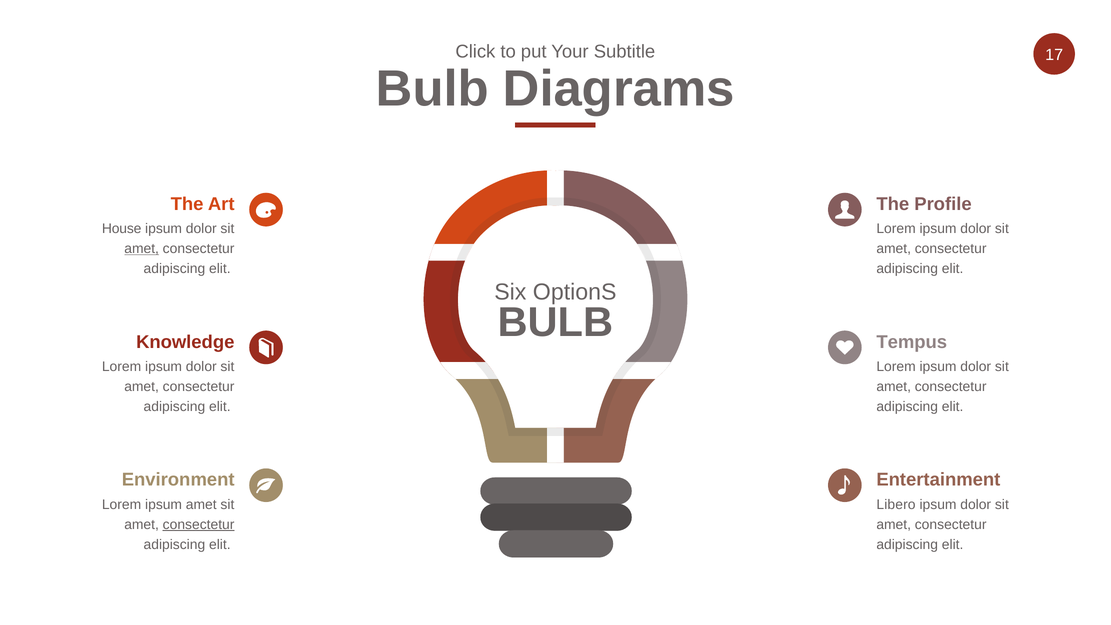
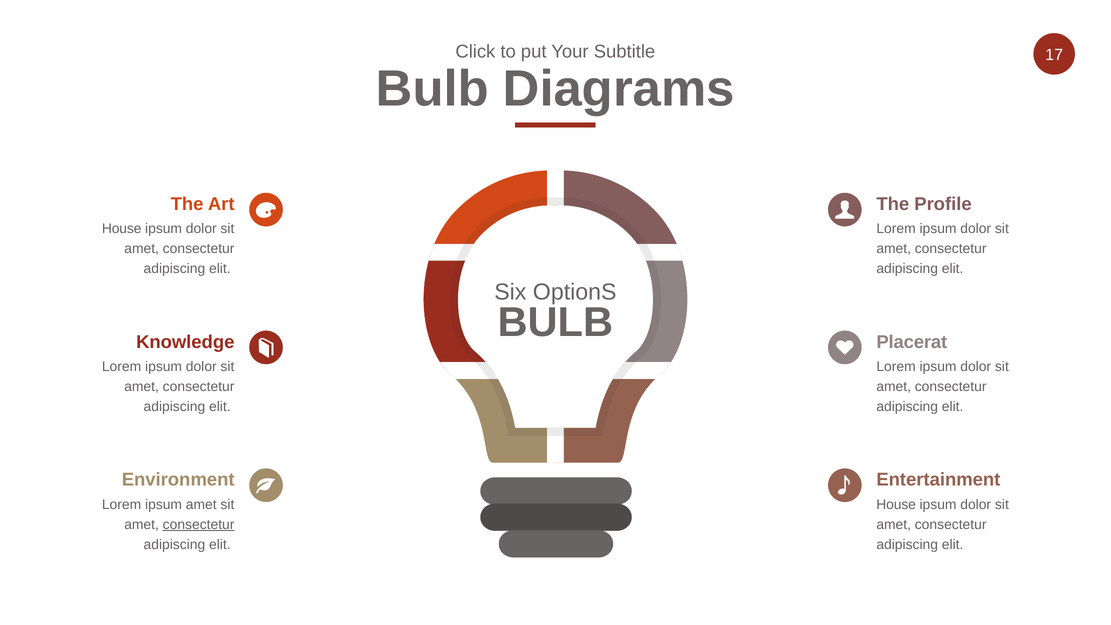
amet at (142, 249) underline: present -> none
Tempus: Tempus -> Placerat
Libero at (896, 504): Libero -> House
